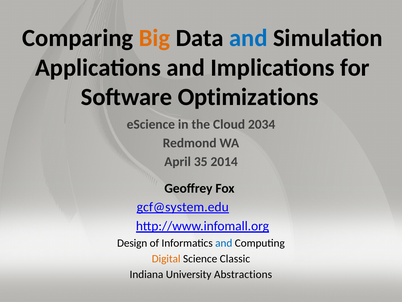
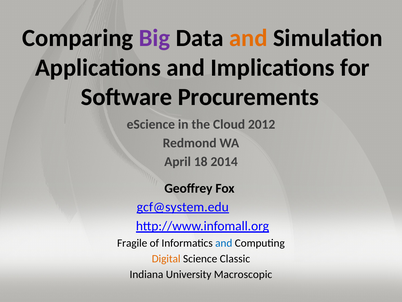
Big colour: orange -> purple
and at (248, 38) colour: blue -> orange
Optimizations: Optimizations -> Procurements
2034: 2034 -> 2012
35: 35 -> 18
Design: Design -> Fragile
Abstractions: Abstractions -> Macroscopic
